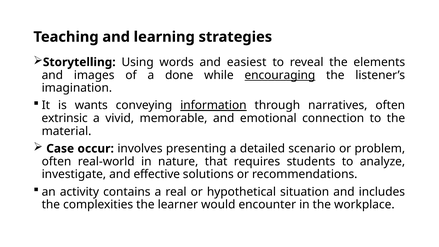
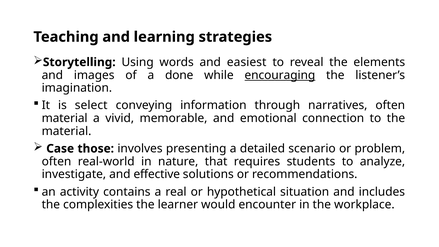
wants: wants -> select
information underline: present -> none
extrinsic at (65, 118): extrinsic -> material
occur: occur -> those
